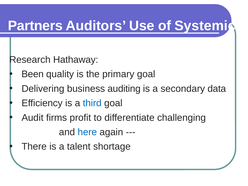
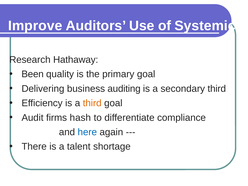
Partners: Partners -> Improve
secondary data: data -> third
third at (92, 103) colour: blue -> orange
profit: profit -> hash
challenging: challenging -> compliance
